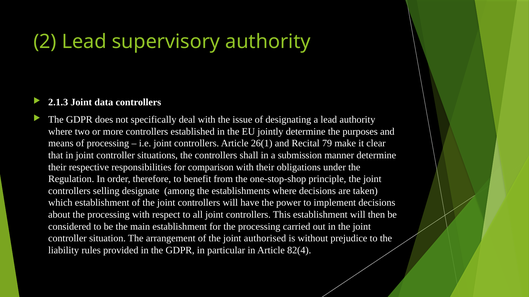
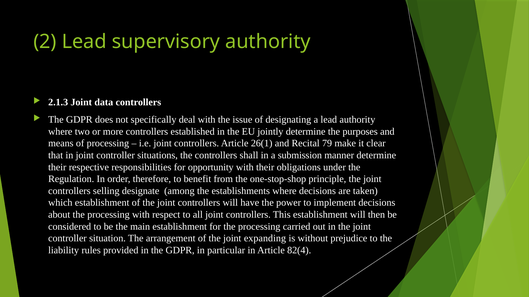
comparison: comparison -> opportunity
authorised: authorised -> expanding
